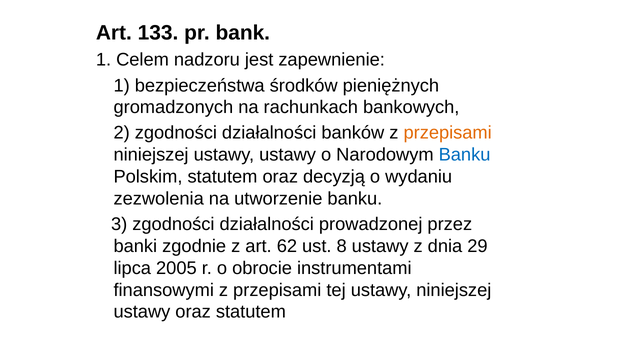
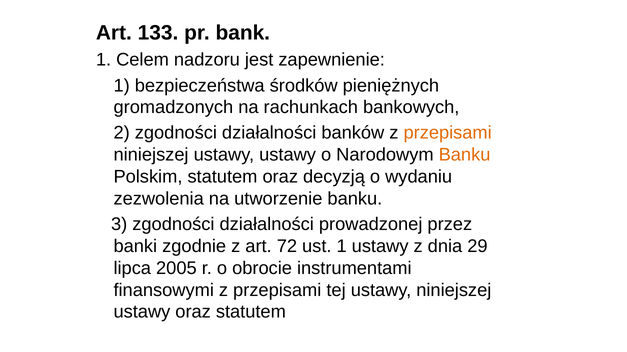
Banku at (465, 155) colour: blue -> orange
62: 62 -> 72
ust 8: 8 -> 1
